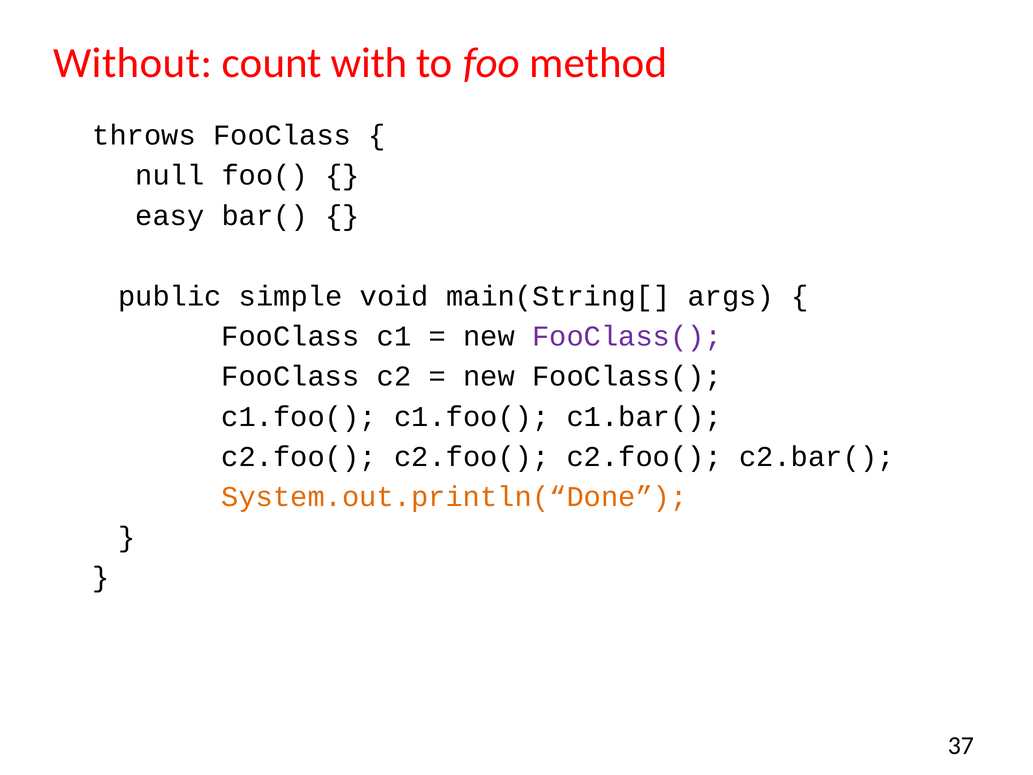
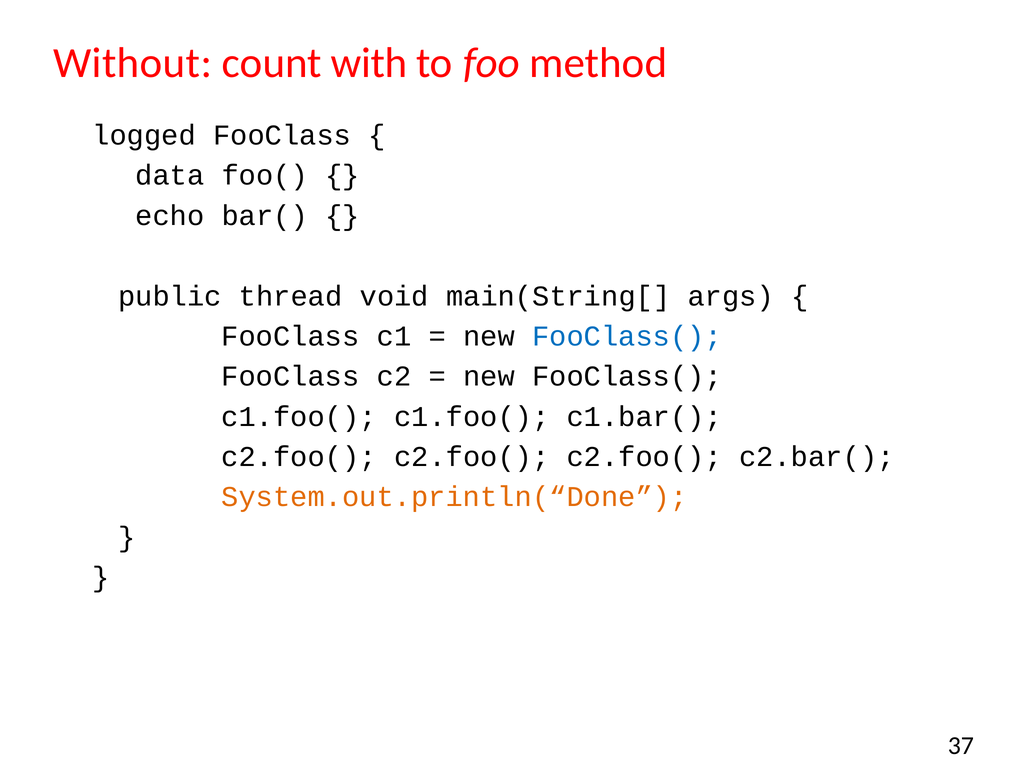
throws: throws -> logged
null: null -> data
easy: easy -> echo
simple: simple -> thread
FooClass( at (627, 336) colour: purple -> blue
